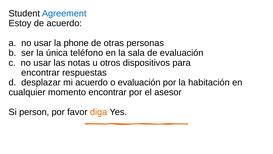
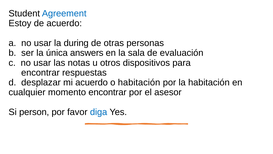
phone: phone -> during
teléfono: teléfono -> answers
o evaluación: evaluación -> habitación
diga colour: orange -> blue
